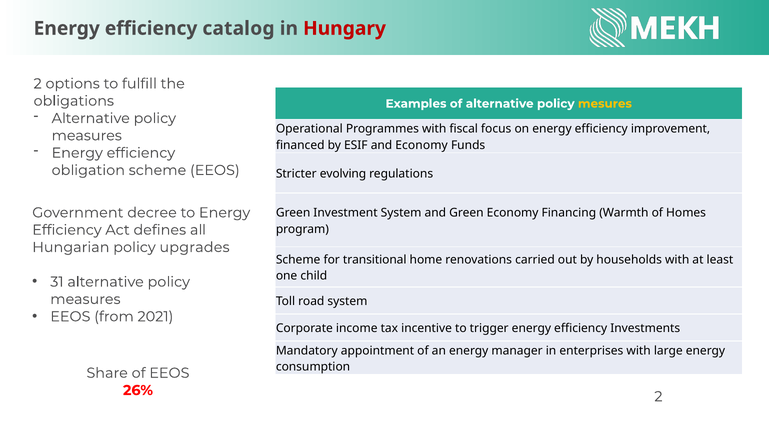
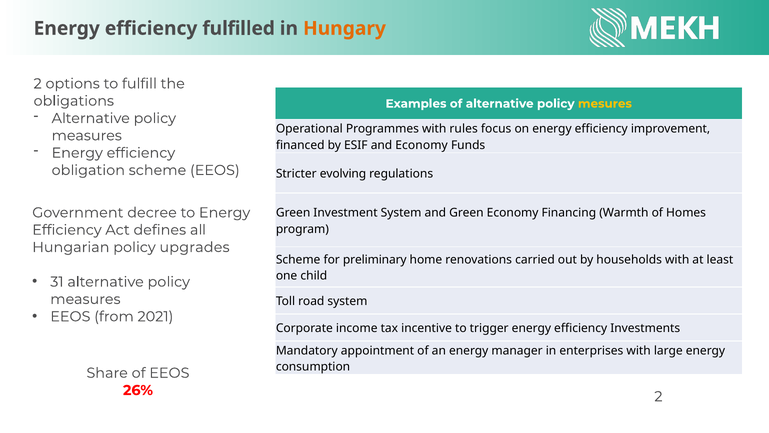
catalog: catalog -> fulfilled
Hungary colour: red -> orange
fiscal: fiscal -> rules
transitional: transitional -> preliminary
